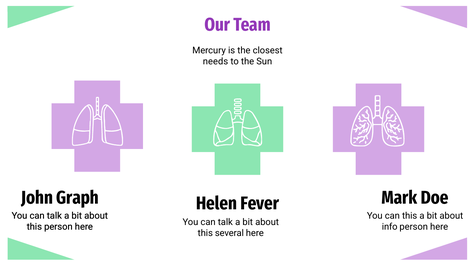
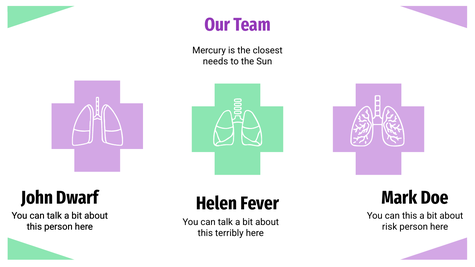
Graph: Graph -> Dwarf
info: info -> risk
several: several -> terribly
